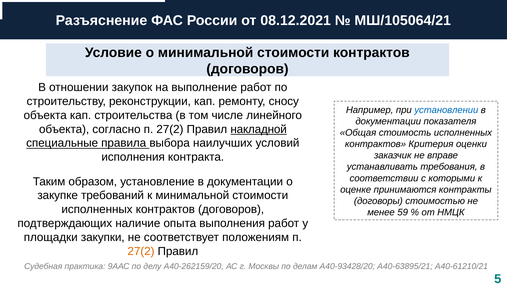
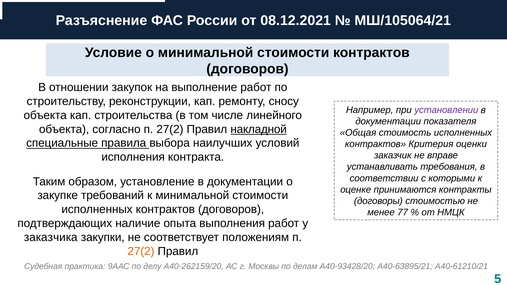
установлении colour: blue -> purple
59: 59 -> 77
площадки: площадки -> заказчика
